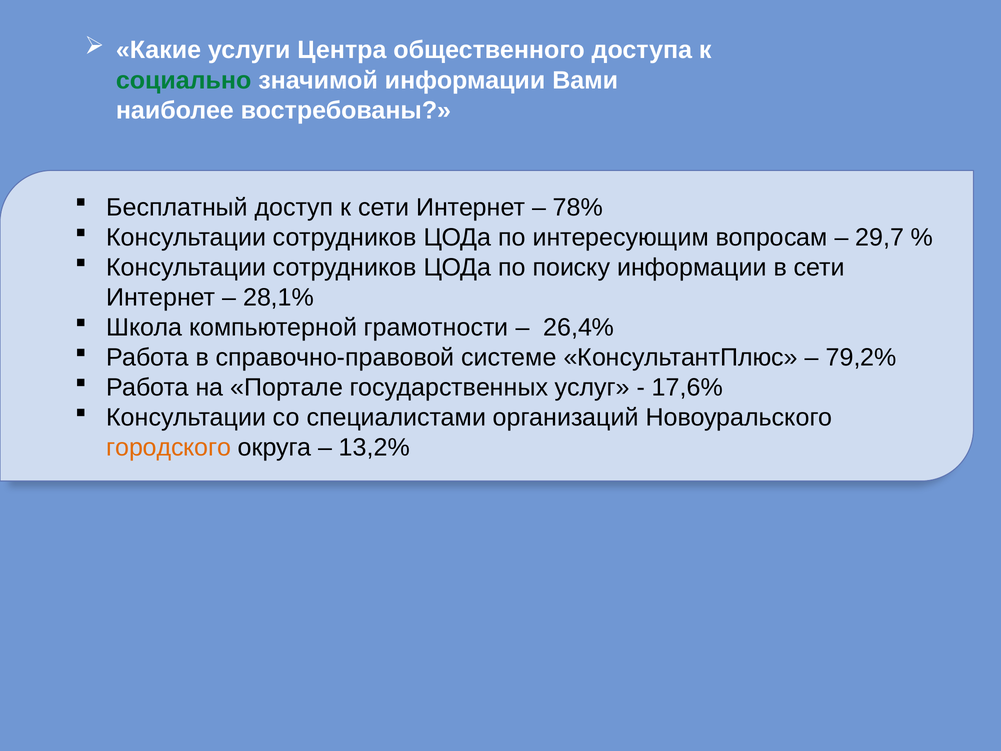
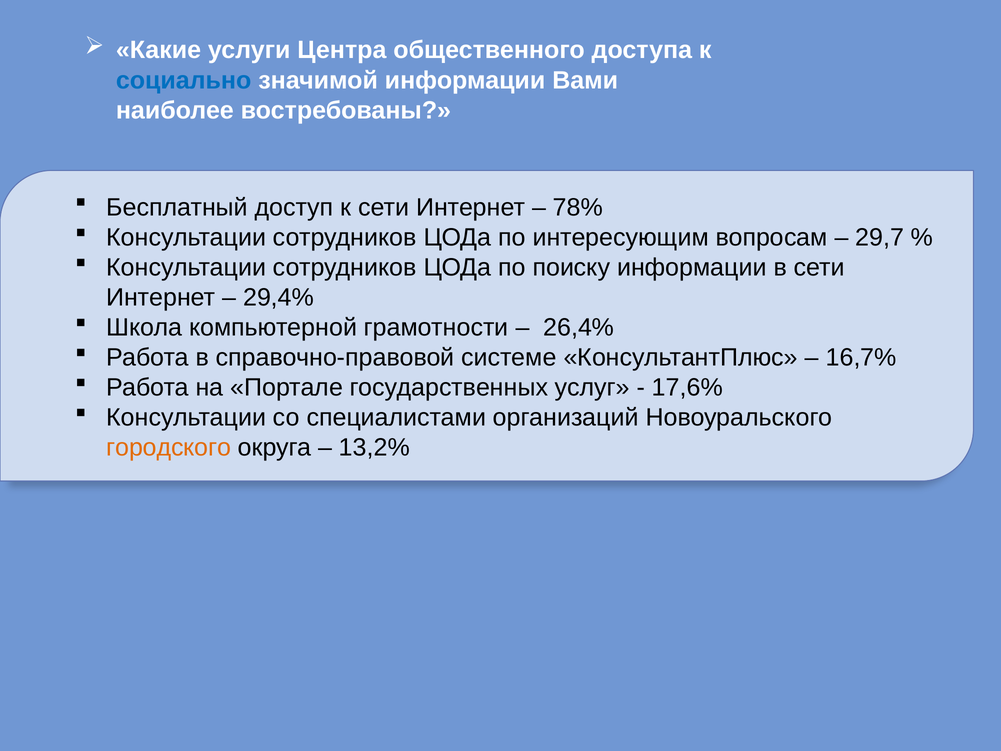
социально colour: green -> blue
28,1%: 28,1% -> 29,4%
79,2%: 79,2% -> 16,7%
